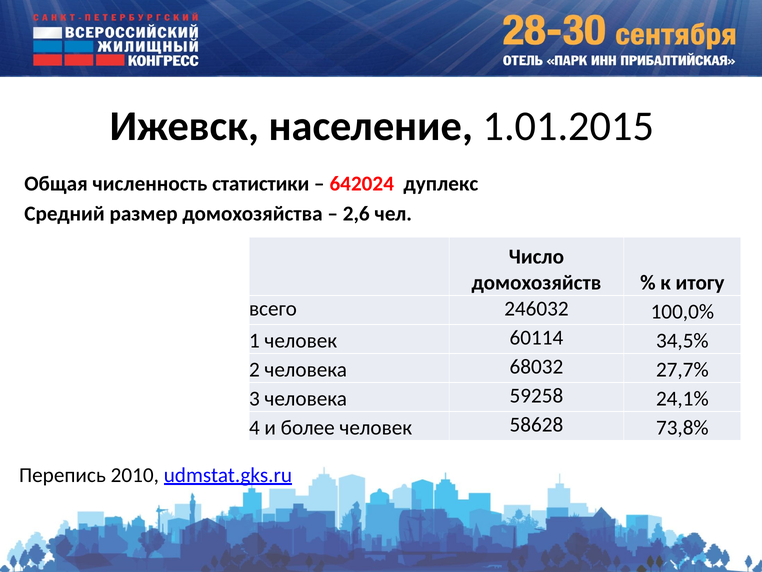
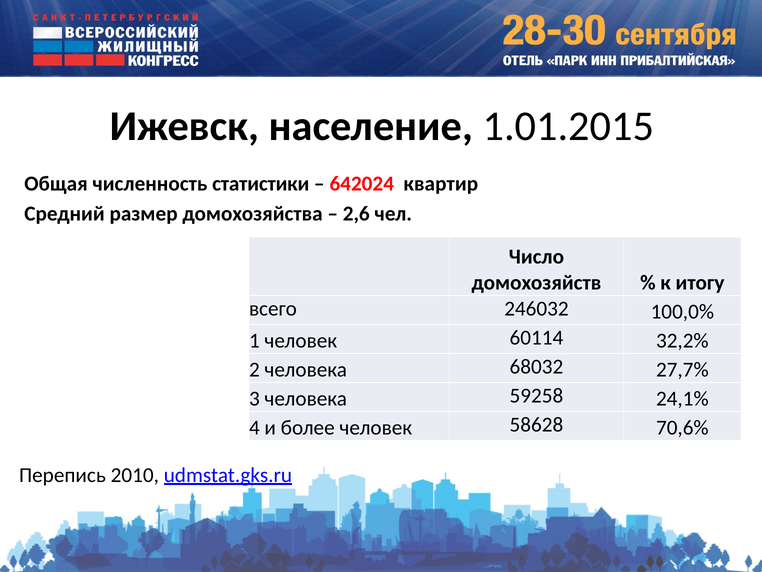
дуплекс: дуплекс -> квартир
34,5%: 34,5% -> 32,2%
73,8%: 73,8% -> 70,6%
